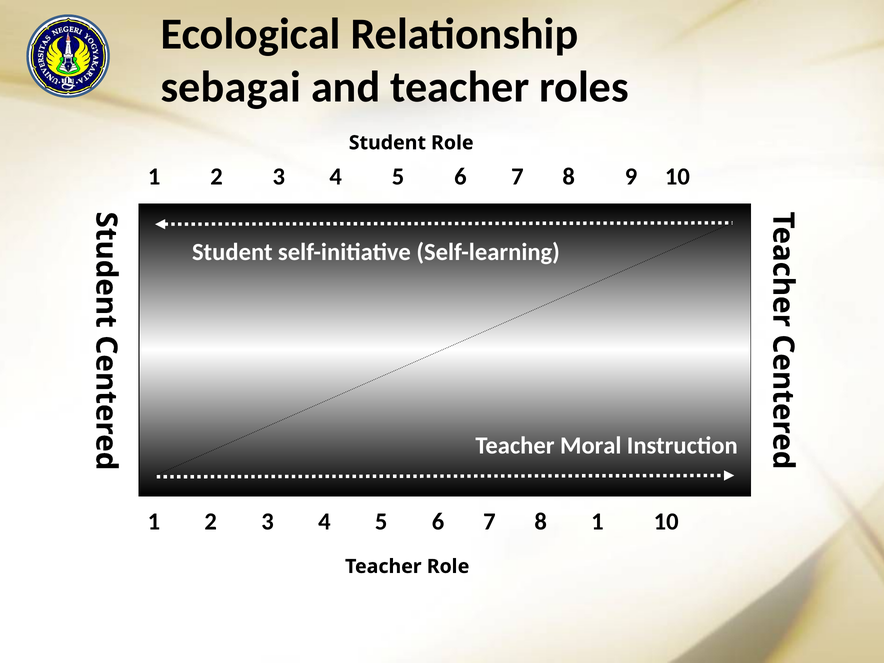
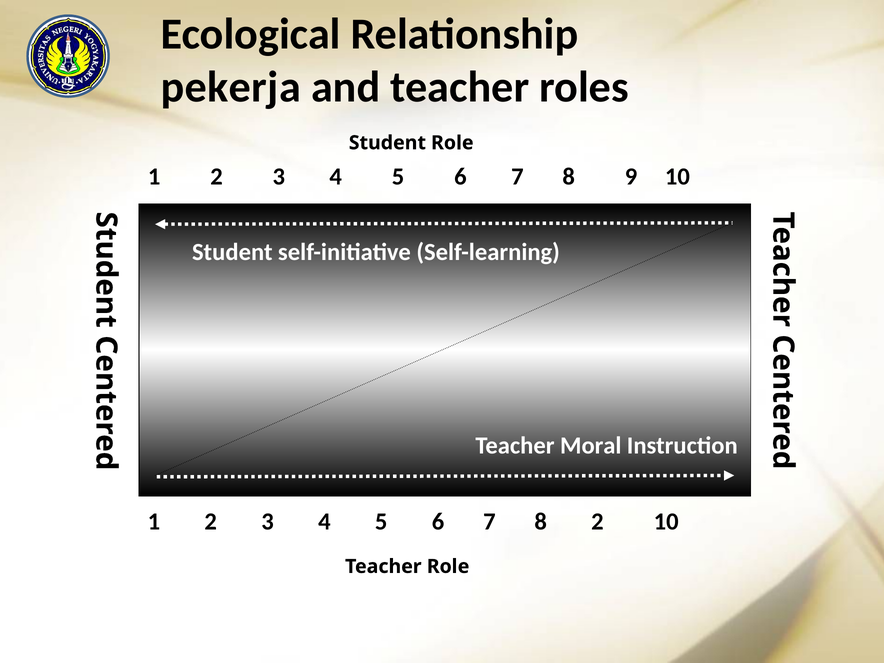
sebagai: sebagai -> pekerja
8 1: 1 -> 2
